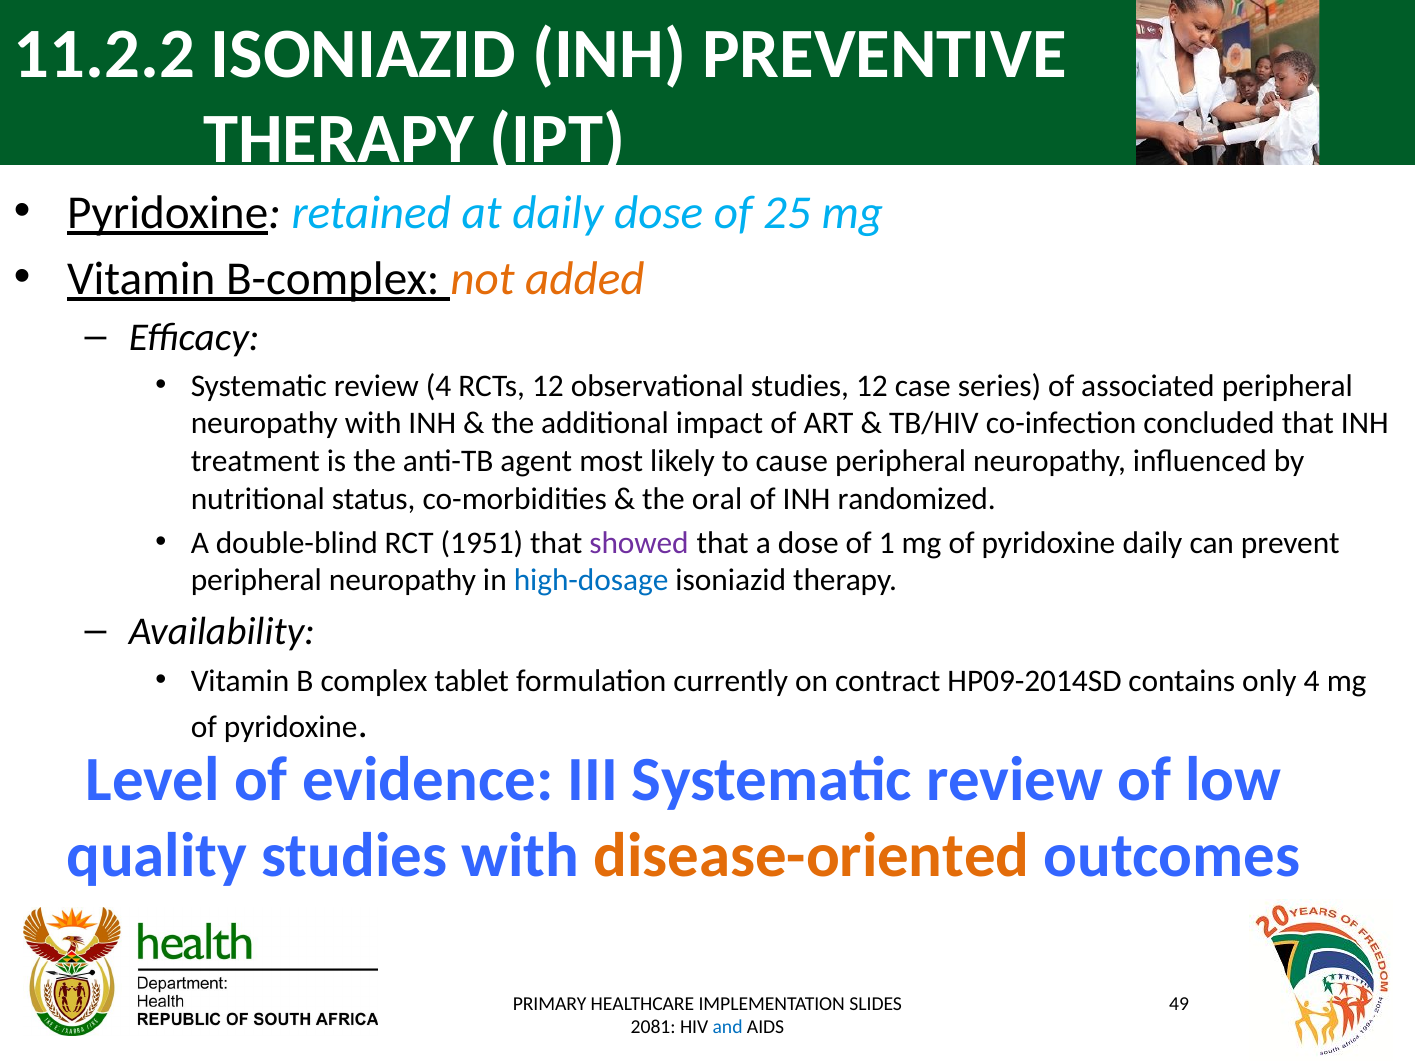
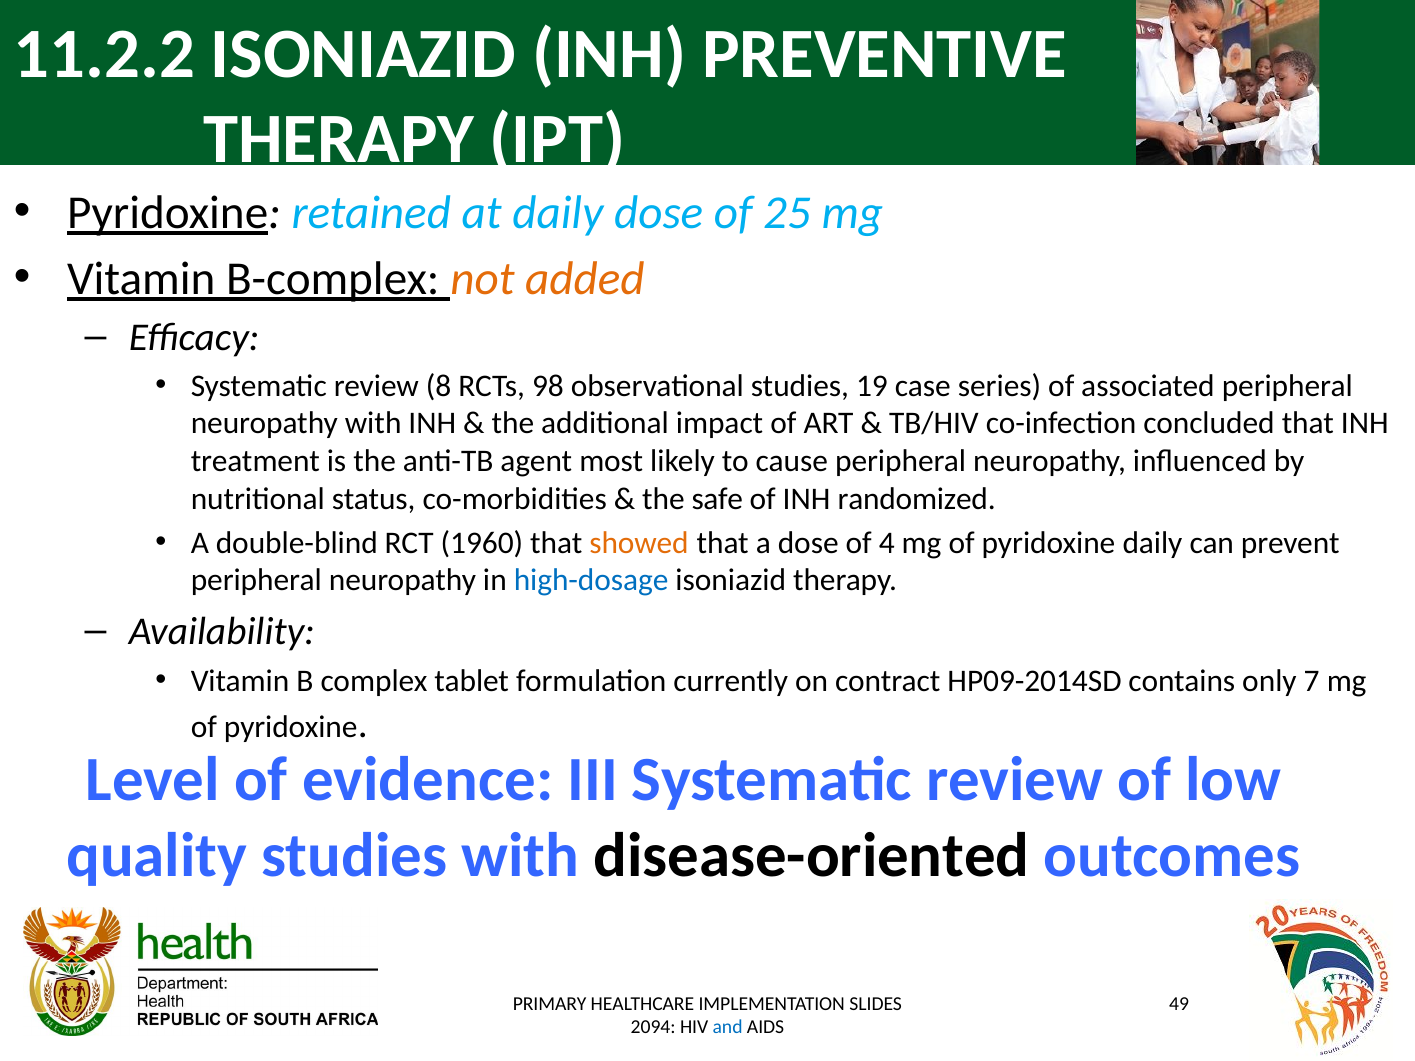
review 4: 4 -> 8
RCTs 12: 12 -> 98
studies 12: 12 -> 19
oral: oral -> safe
1951: 1951 -> 1960
showed colour: purple -> orange
1: 1 -> 4
only 4: 4 -> 7
disease-oriented colour: orange -> black
2081: 2081 -> 2094
